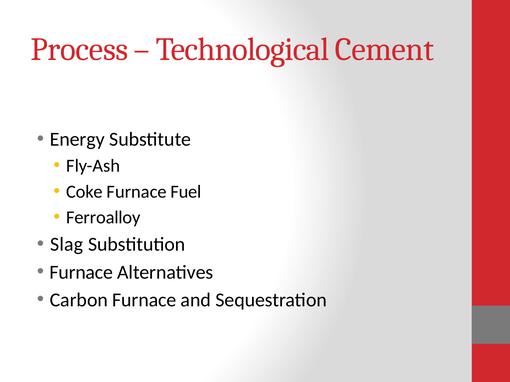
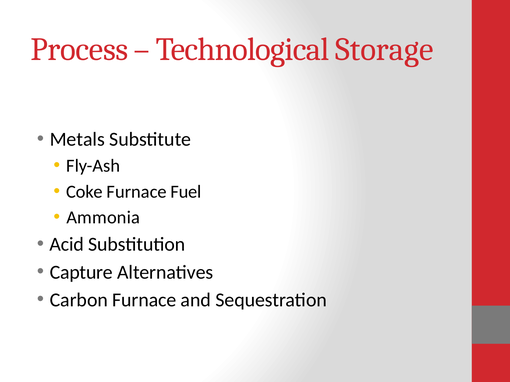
Cement: Cement -> Storage
Energy: Energy -> Metals
Ferroalloy: Ferroalloy -> Ammonia
Slag: Slag -> Acid
Furnace at (81, 273): Furnace -> Capture
